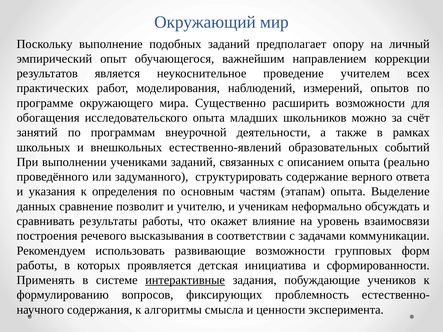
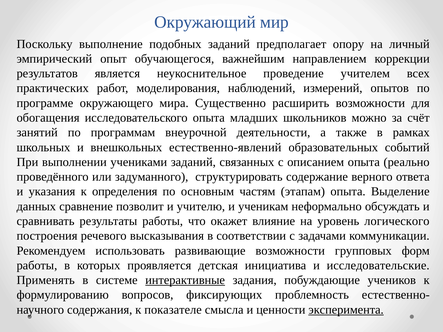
взаимосвязи: взаимосвязи -> логического
сформированности: сформированности -> исследовательские
алгоритмы: алгоритмы -> показателе
эксперимента underline: none -> present
